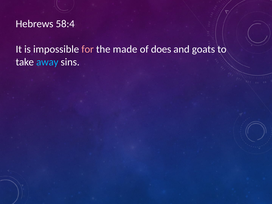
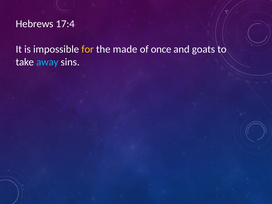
58:4: 58:4 -> 17:4
for colour: pink -> yellow
does: does -> once
